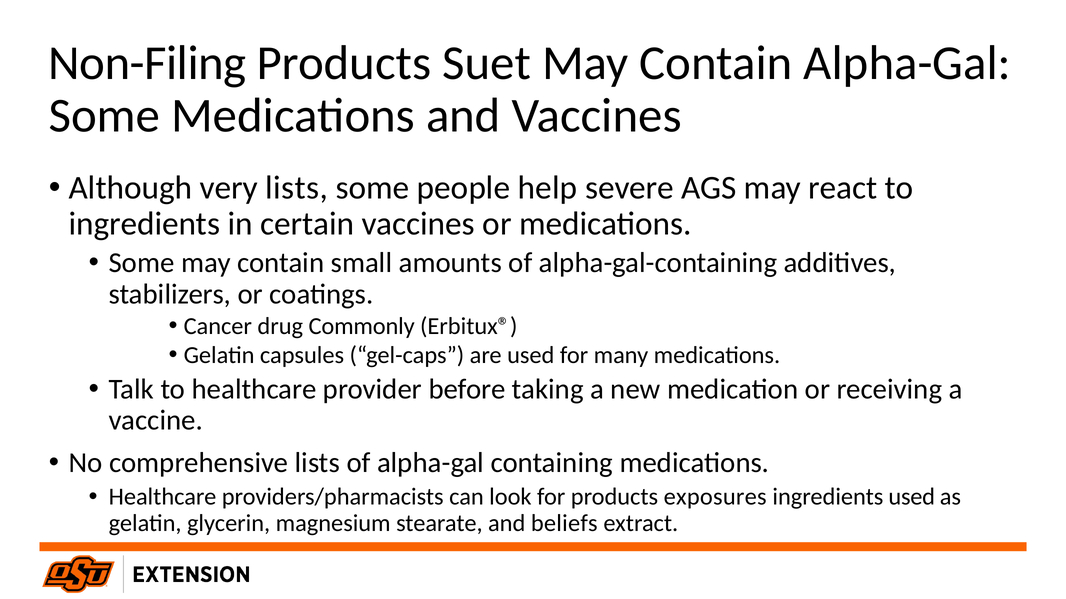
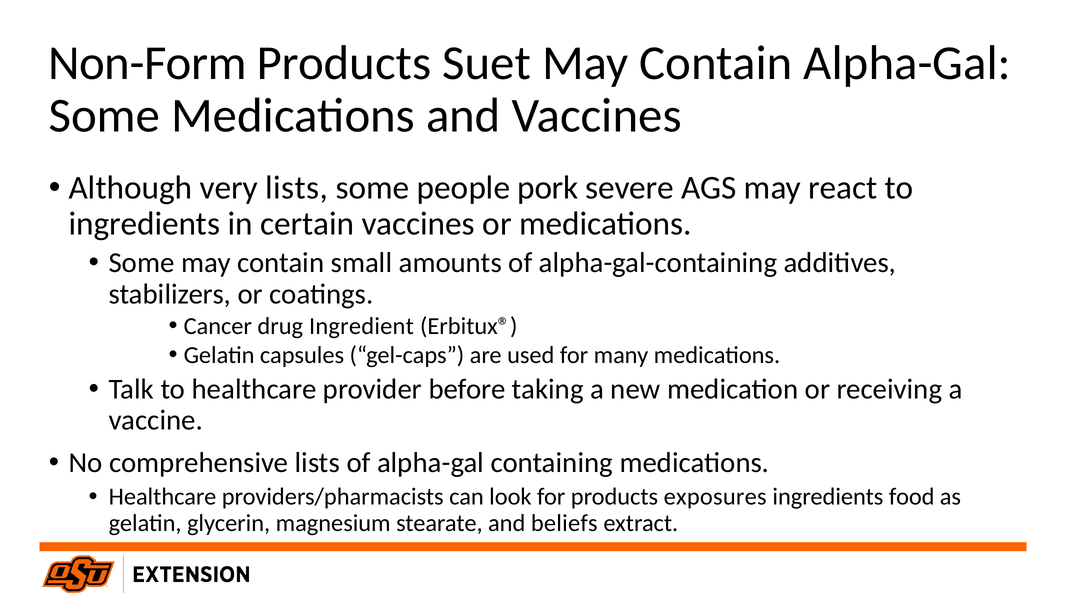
Non-Filing: Non-Filing -> Non-Form
help: help -> pork
Commonly: Commonly -> Ingredient
ingredients used: used -> food
